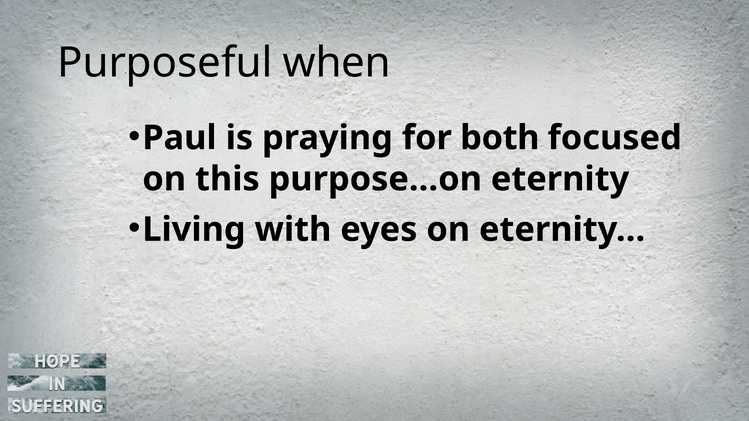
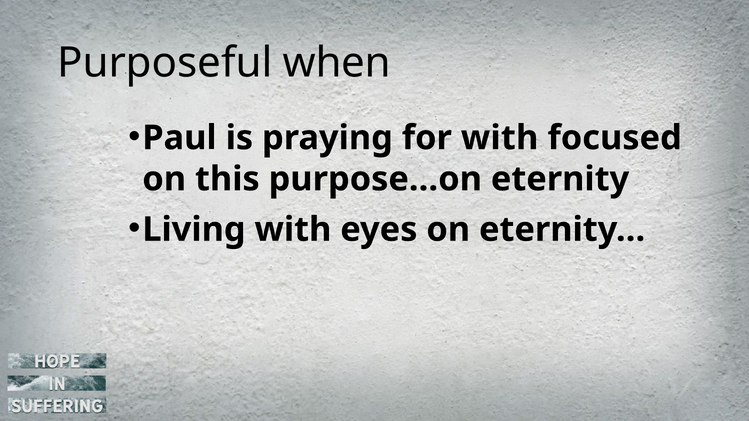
for both: both -> with
